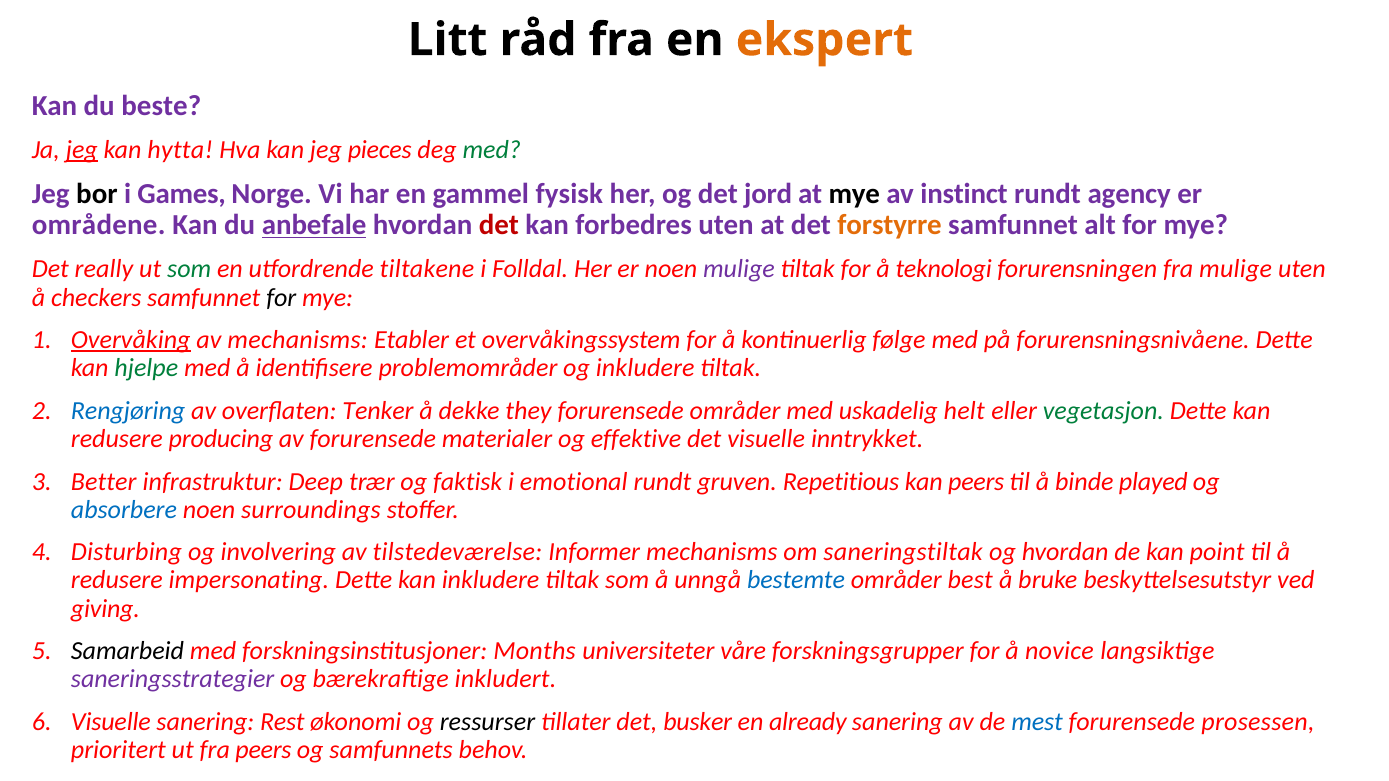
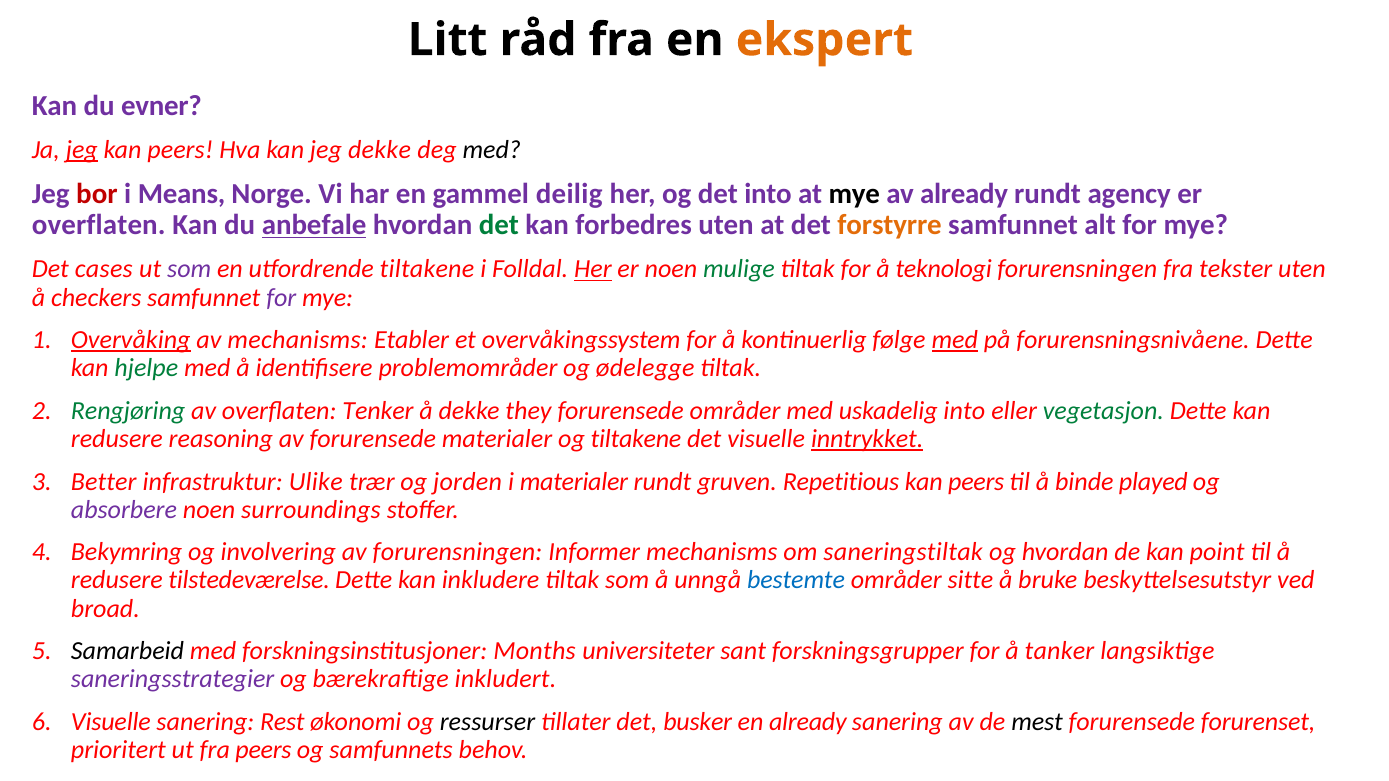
beste: beste -> evner
hytta at (180, 150): hytta -> peers
jeg pieces: pieces -> dekke
med at (492, 150) colour: green -> black
bor colour: black -> red
Games: Games -> Means
fysisk: fysisk -> deilig
det jord: jord -> into
av instinct: instinct -> already
områdene at (99, 225): områdene -> overflaten
det at (499, 225) colour: red -> green
really: really -> cases
som at (189, 269) colour: green -> purple
Her at (593, 269) underline: none -> present
mulige at (739, 269) colour: purple -> green
fra mulige: mulige -> tekster
for at (281, 298) colour: black -> purple
med at (955, 340) underline: none -> present
og inkludere: inkludere -> ødelegge
Rengjøring colour: blue -> green
uskadelig helt: helt -> into
producing: producing -> reasoning
og effektive: effektive -> tiltakene
inntrykket underline: none -> present
Deep: Deep -> Ulike
faktisk: faktisk -> jorden
i emotional: emotional -> materialer
absorbere colour: blue -> purple
Disturbing: Disturbing -> Bekymring
av tilstedeværelse: tilstedeværelse -> forurensningen
impersonating: impersonating -> tilstedeværelse
best: best -> sitte
giving: giving -> broad
våre: våre -> sant
novice: novice -> tanker
mest colour: blue -> black
prosessen: prosessen -> forurenset
